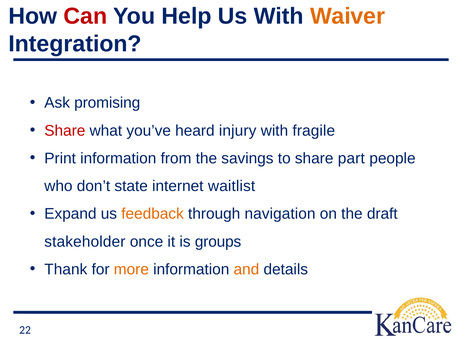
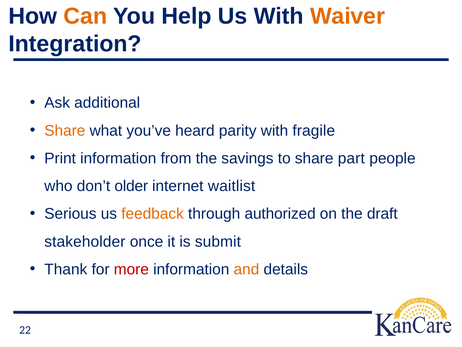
Can colour: red -> orange
promising: promising -> additional
Share at (65, 130) colour: red -> orange
injury: injury -> parity
state: state -> older
Expand: Expand -> Serious
navigation: navigation -> authorized
groups: groups -> submit
more colour: orange -> red
